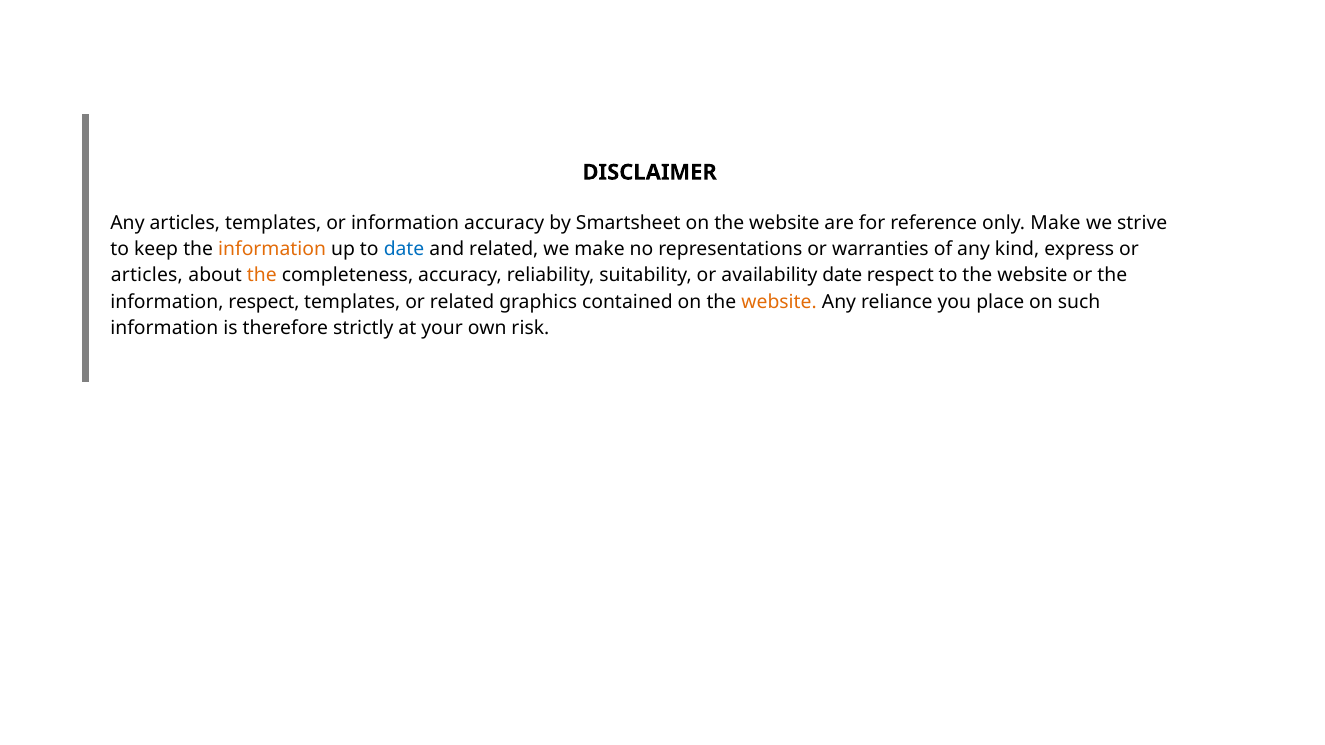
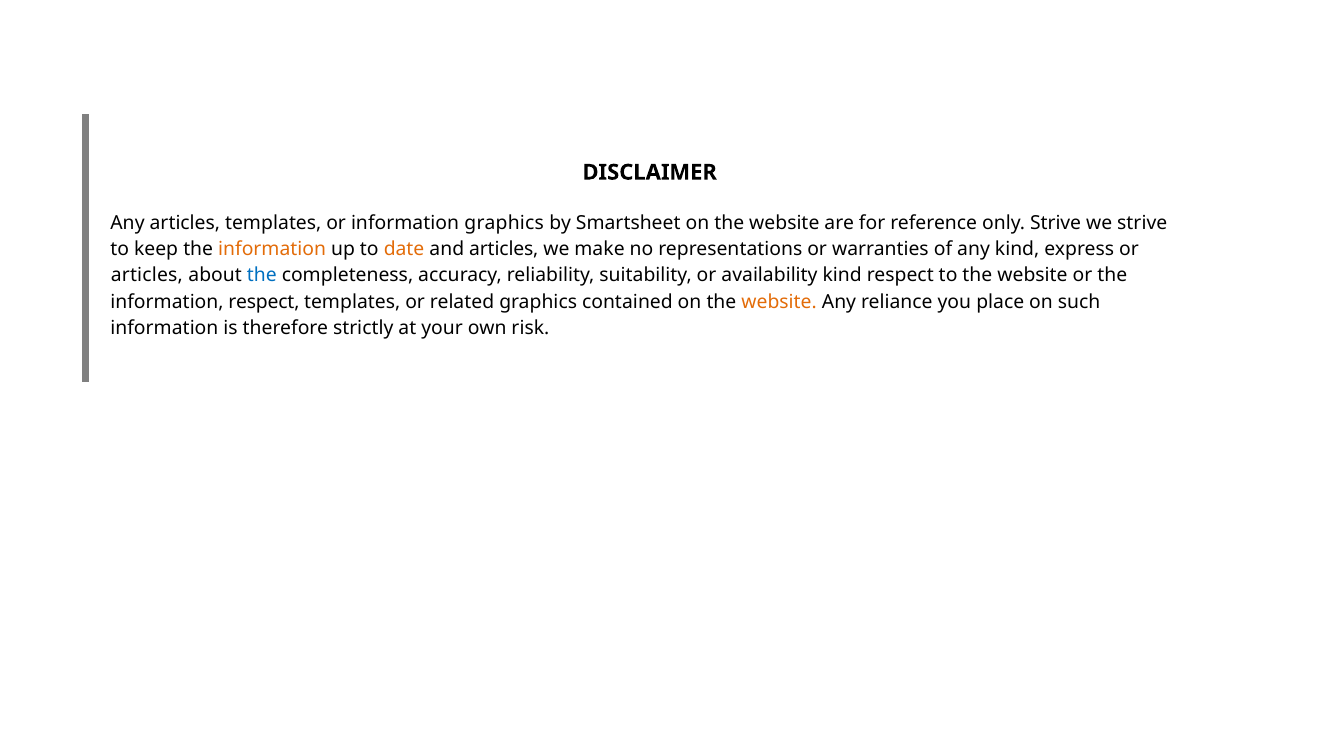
information accuracy: accuracy -> graphics
only Make: Make -> Strive
date at (404, 249) colour: blue -> orange
and related: related -> articles
the at (262, 276) colour: orange -> blue
availability date: date -> kind
